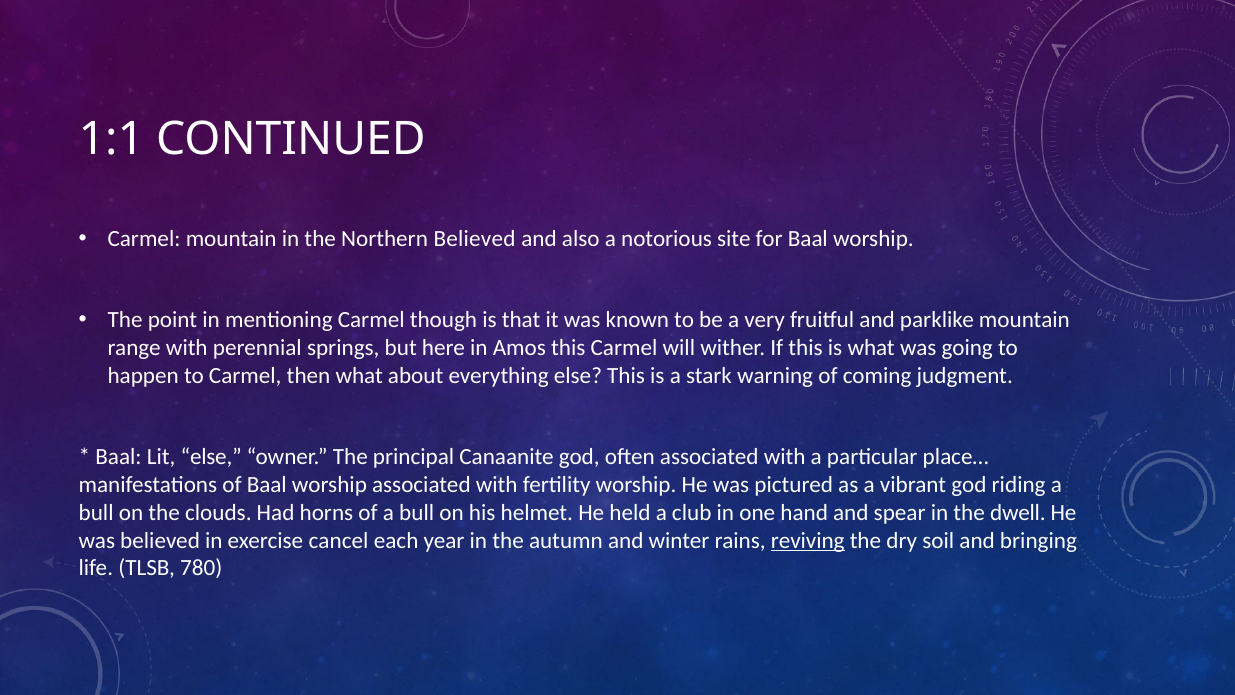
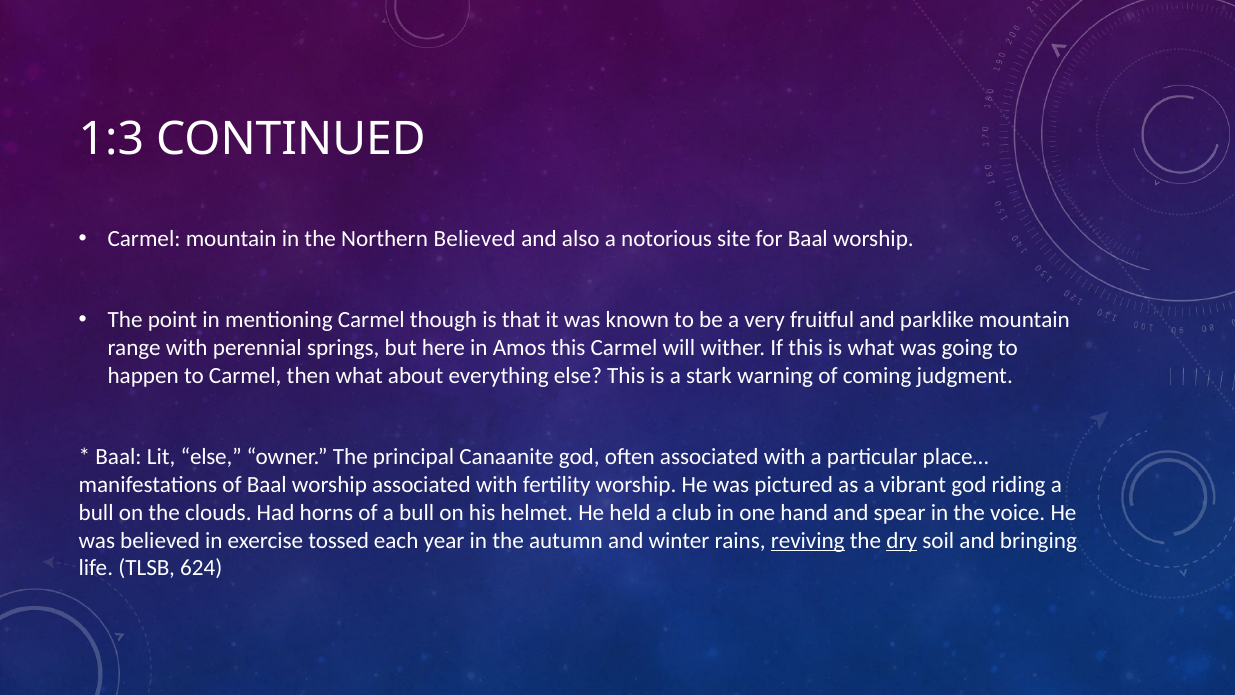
1:1: 1:1 -> 1:3
dwell: dwell -> voice
cancel: cancel -> tossed
dry underline: none -> present
780: 780 -> 624
